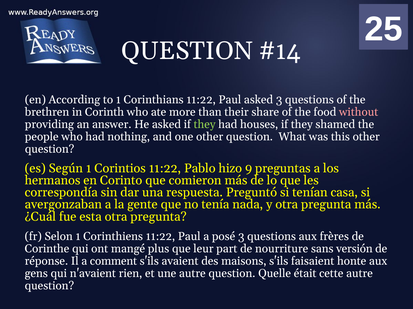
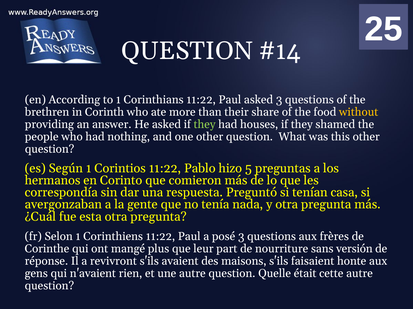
without colour: pink -> yellow
9: 9 -> 5
comment: comment -> revivront
